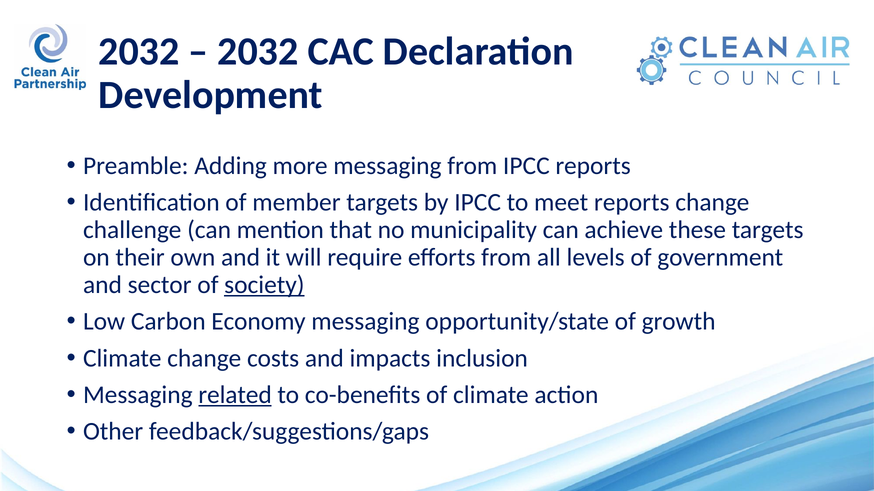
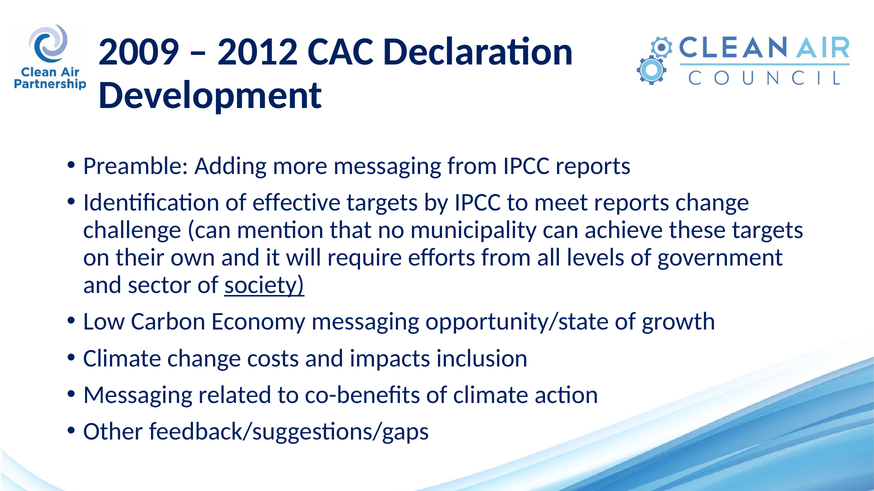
2032 at (139, 52): 2032 -> 2009
2032 at (258, 52): 2032 -> 2012
member: member -> effective
related underline: present -> none
